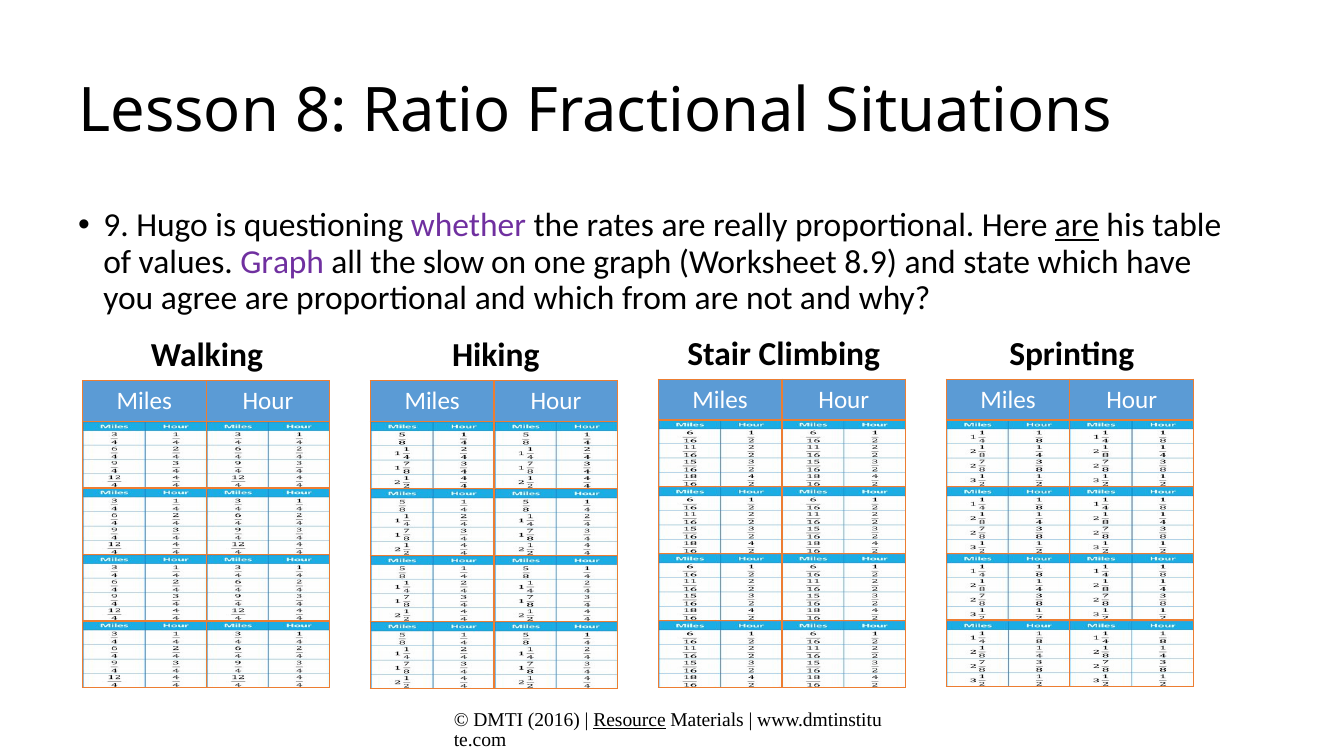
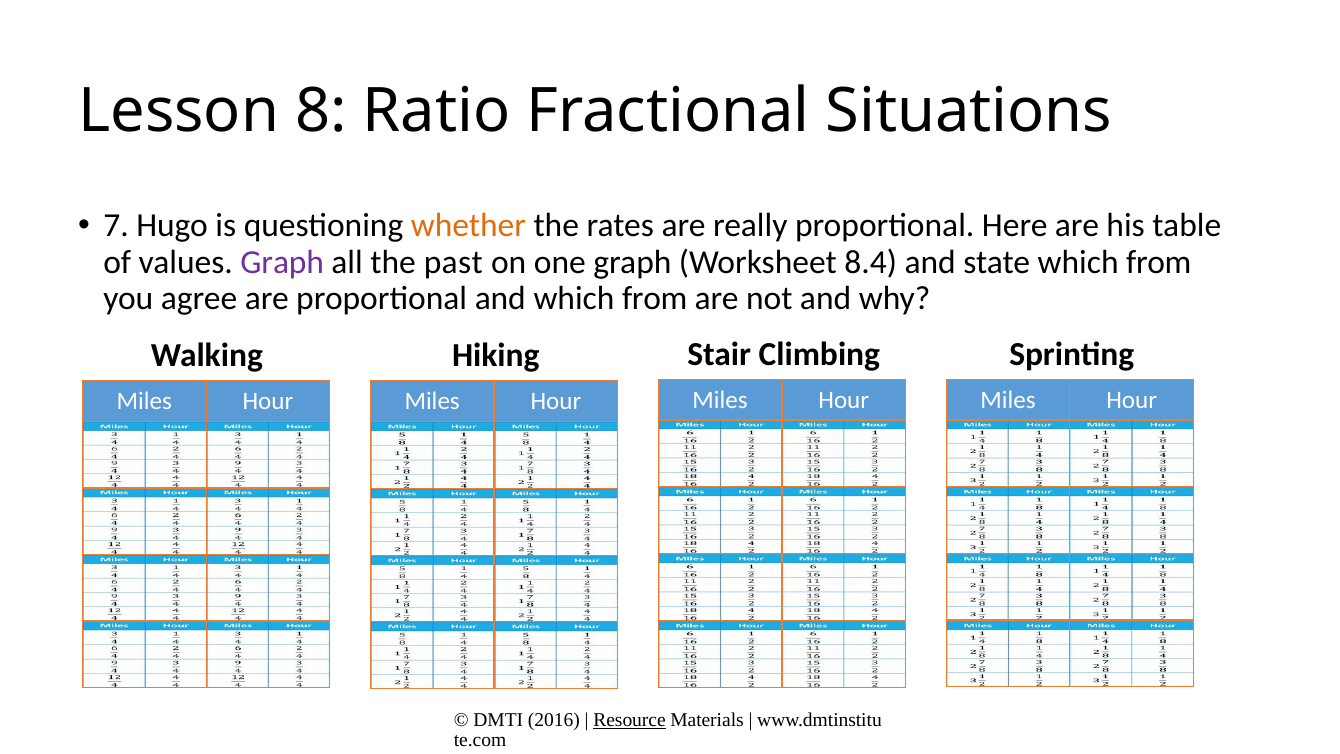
9: 9 -> 7
whether colour: purple -> orange
are at (1077, 226) underline: present -> none
slow: slow -> past
8.9: 8.9 -> 8.4
state which have: have -> from
